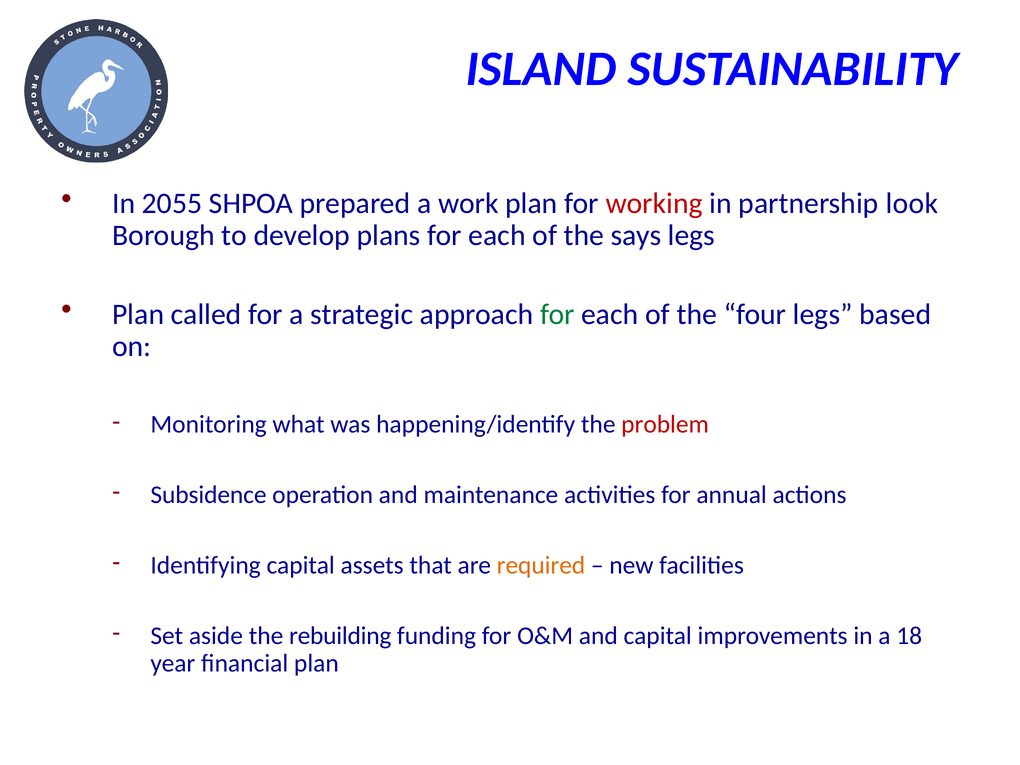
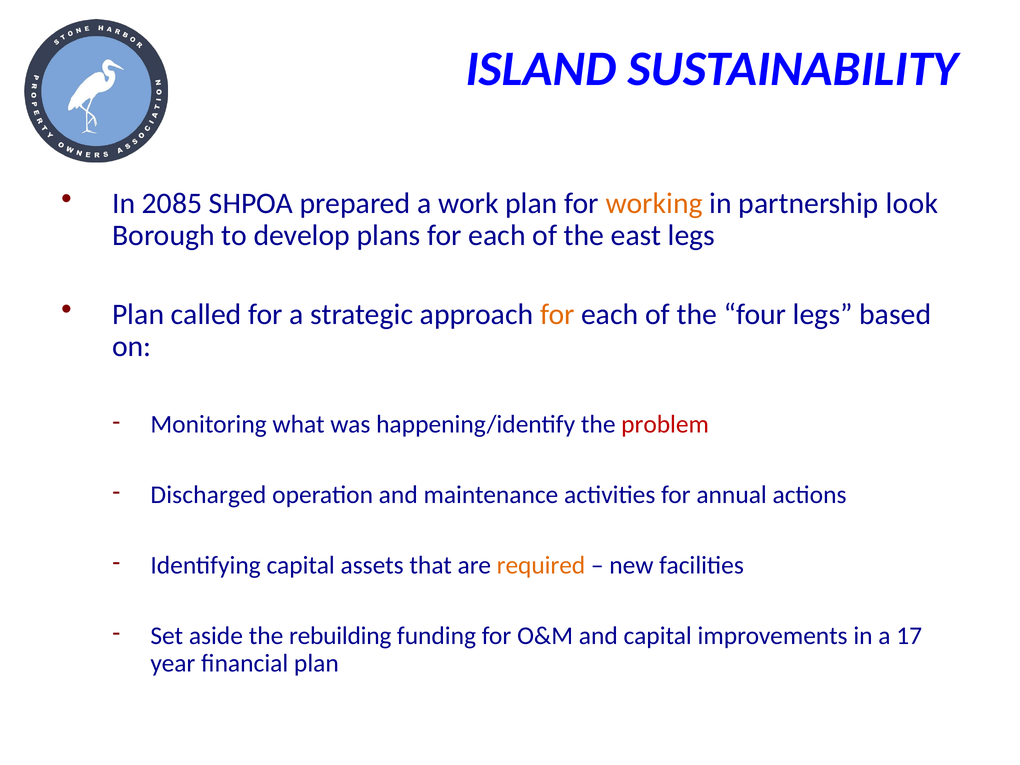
2055: 2055 -> 2085
working colour: red -> orange
says: says -> east
for at (557, 314) colour: green -> orange
Subsidence: Subsidence -> Discharged
18: 18 -> 17
